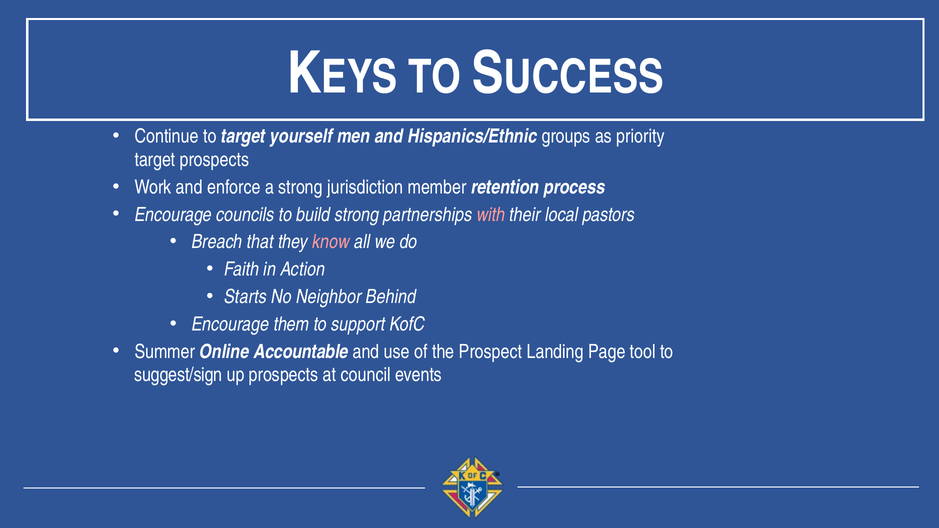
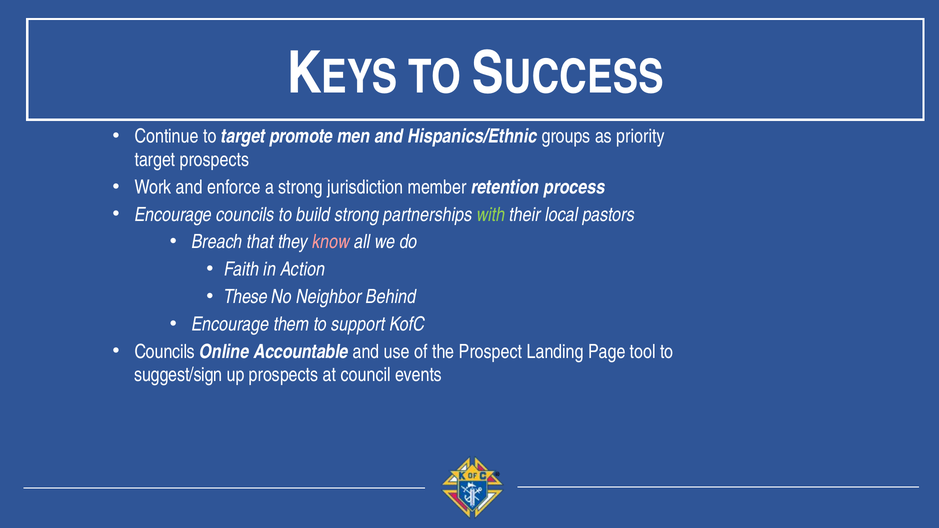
yourself: yourself -> promote
with colour: pink -> light green
Starts: Starts -> These
Summer at (165, 352): Summer -> Councils
